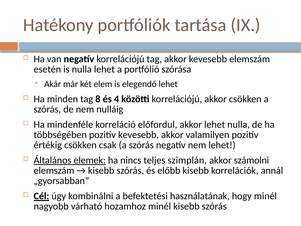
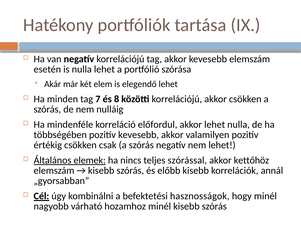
8: 8 -> 7
4: 4 -> 8
szimplán: szimplán -> szórással
számolni: számolni -> kettőhöz
használatának: használatának -> hasznosságok
